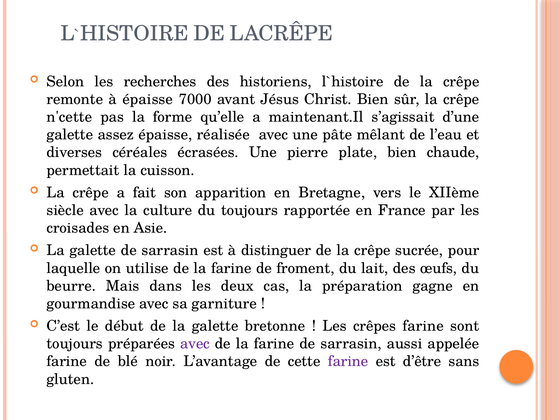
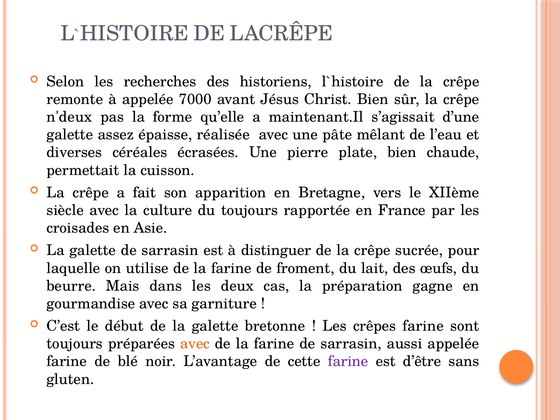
à épaisse: épaisse -> appelée
n'cette: n'cette -> n'deux
avec at (195, 344) colour: purple -> orange
